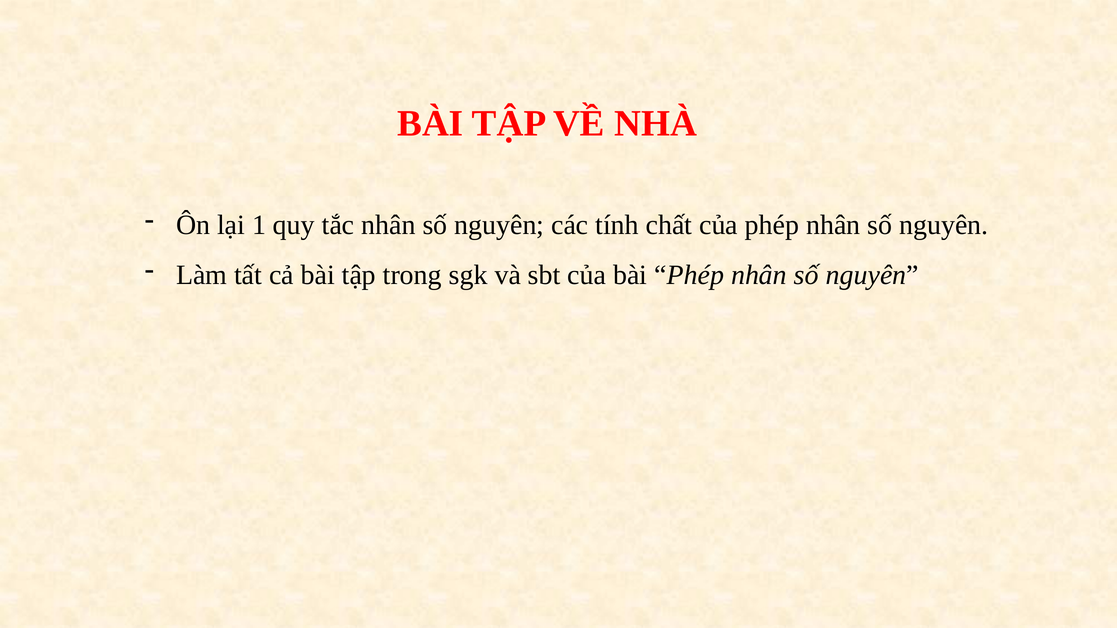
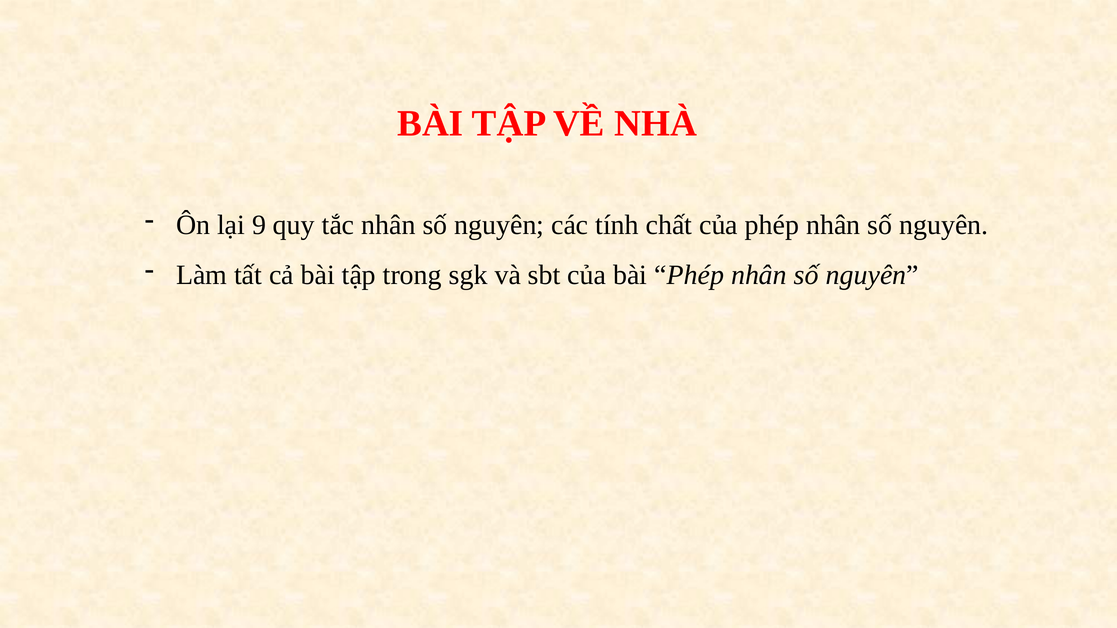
1: 1 -> 9
